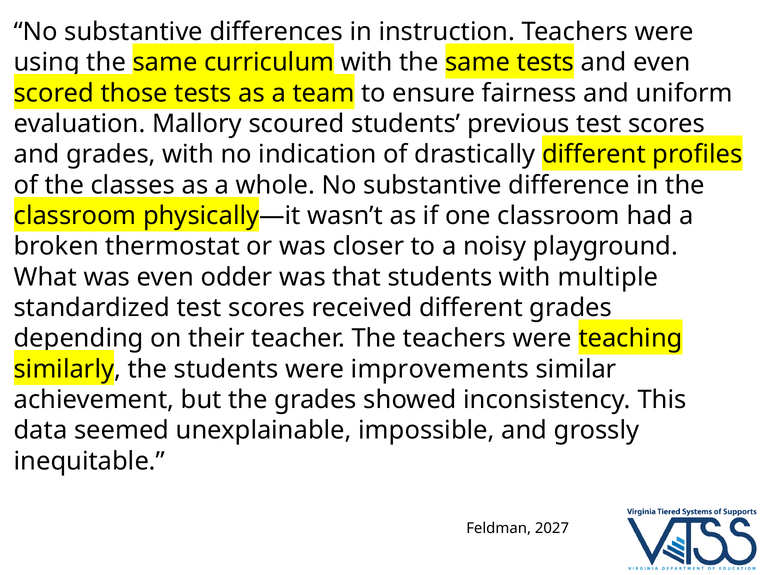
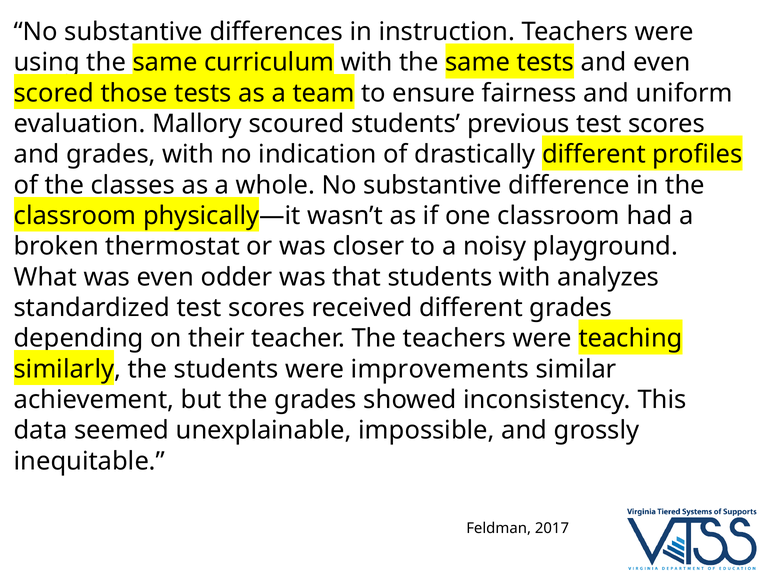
multiple: multiple -> analyzes
2027: 2027 -> 2017
